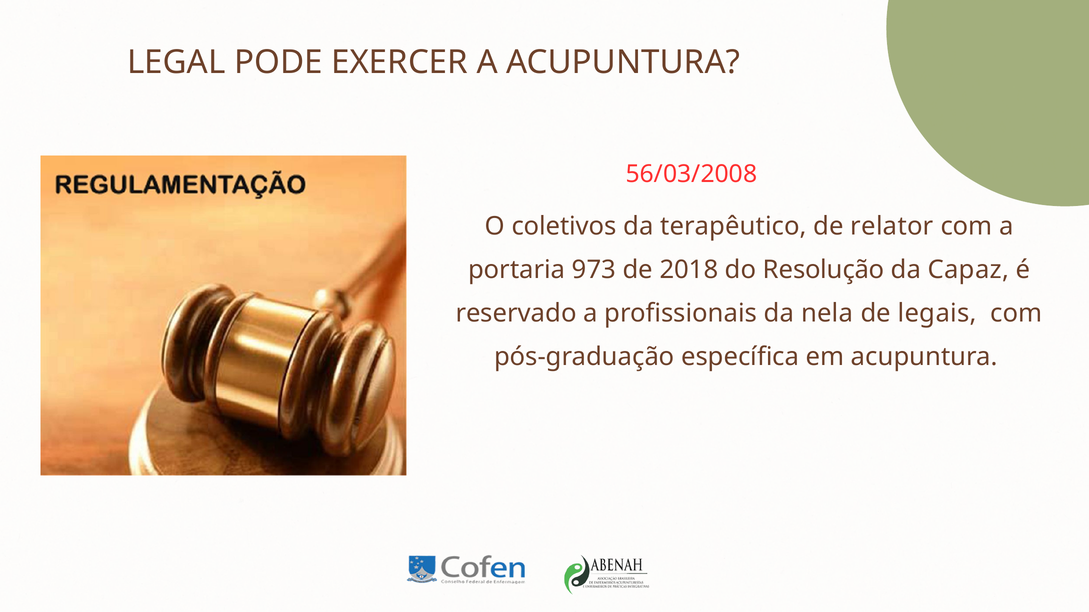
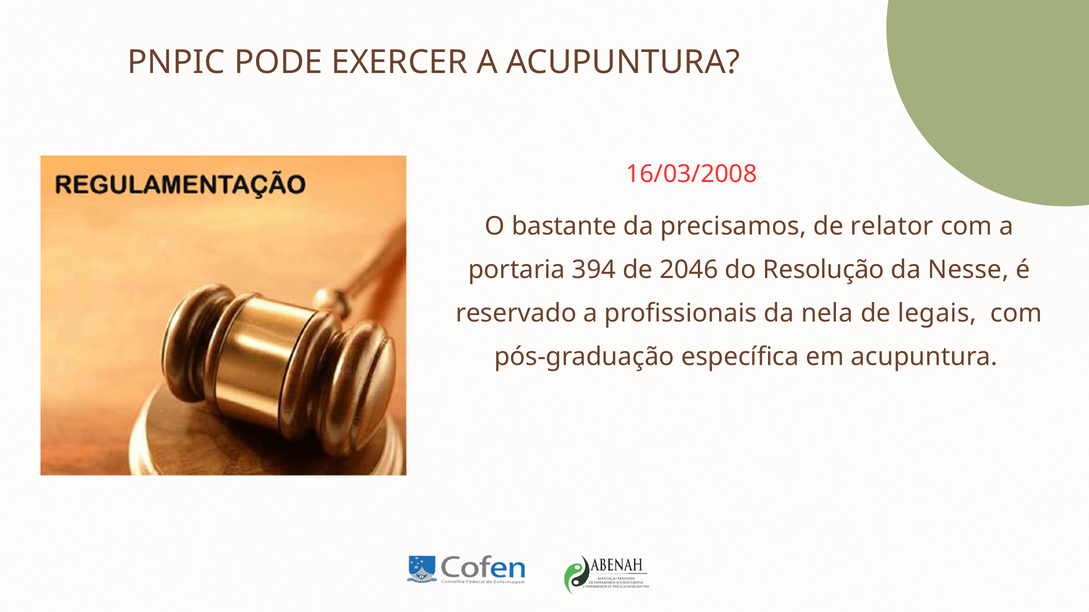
LEGAL: LEGAL -> PNPIC
56/03/2008: 56/03/2008 -> 16/03/2008
coletivos: coletivos -> bastante
terapêutico: terapêutico -> precisamos
973: 973 -> 394
2018: 2018 -> 2046
Capaz: Capaz -> Nesse
